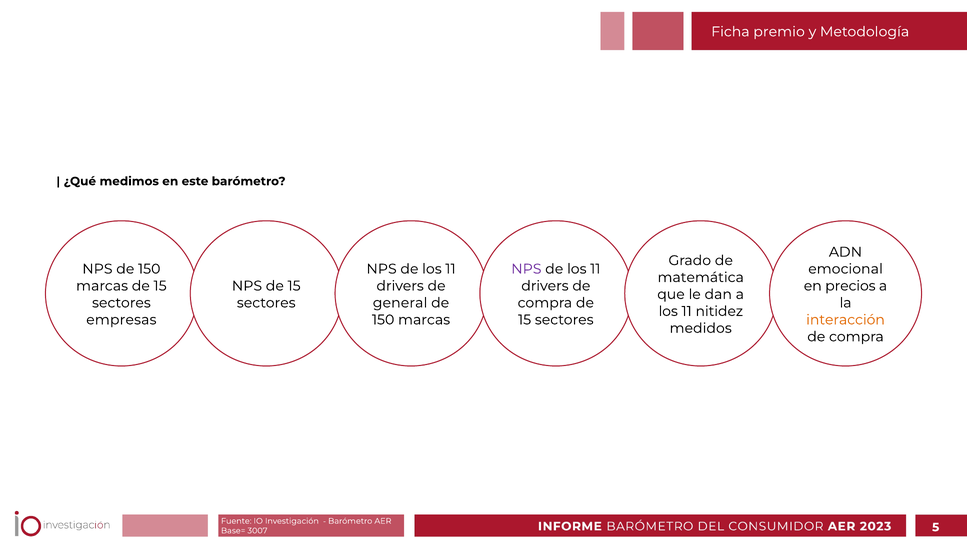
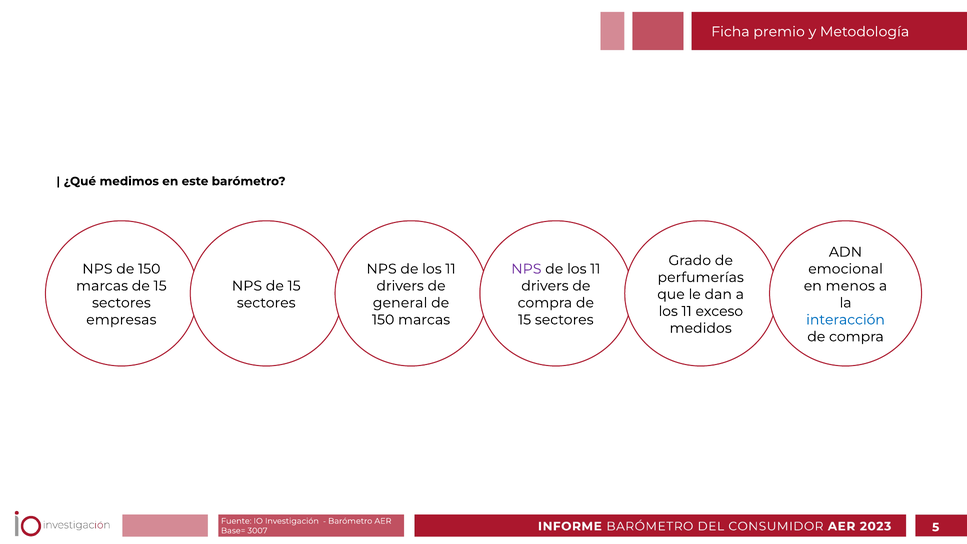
matemática: matemática -> perfumerías
precios: precios -> menos
nitidez: nitidez -> exceso
interacción colour: orange -> blue
